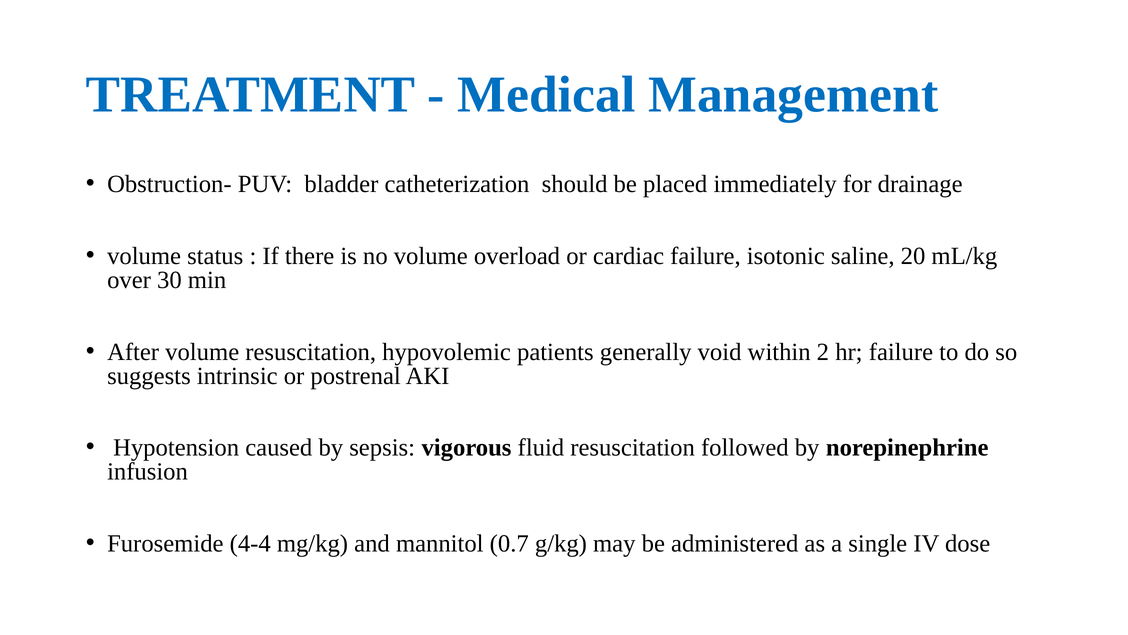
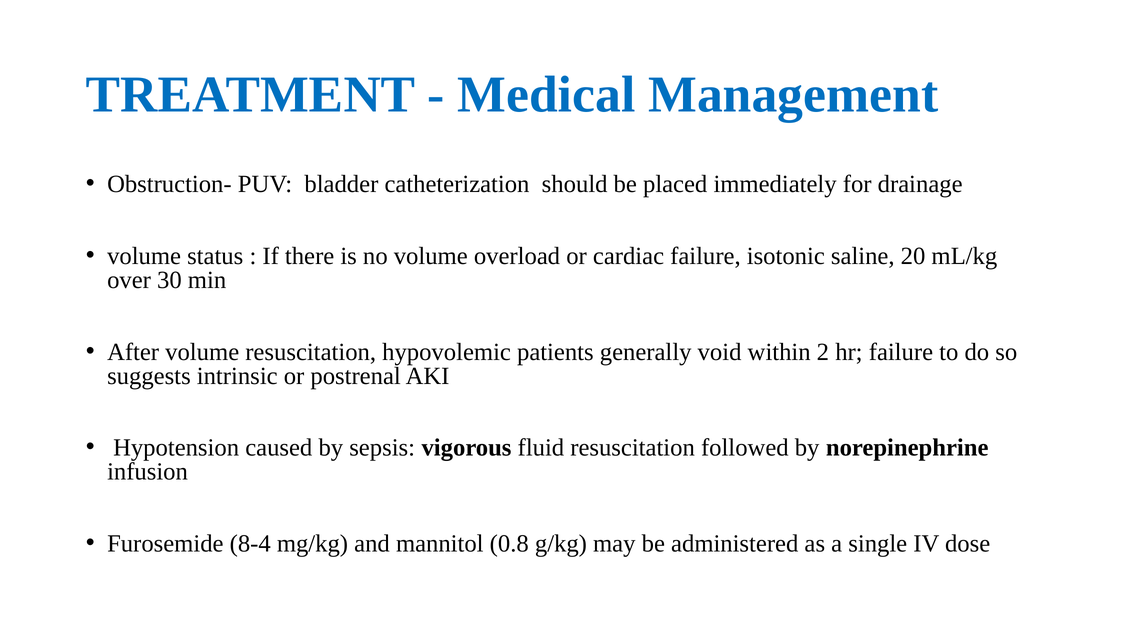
4-4: 4-4 -> 8-4
0.7: 0.7 -> 0.8
